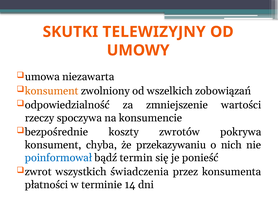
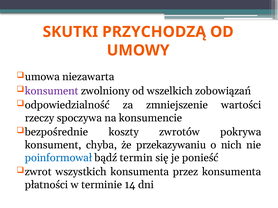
TELEWIZYJNY: TELEWIZYJNY -> PRZYCHODZĄ
konsument at (52, 91) colour: orange -> purple
wszystkich świadczenia: świadczenia -> konsumenta
